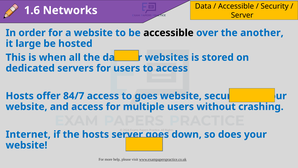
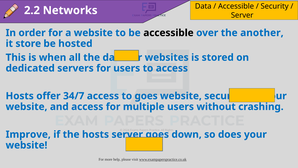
1.6: 1.6 -> 2.2
large: large -> store
84/7: 84/7 -> 34/7
Internet: Internet -> Improve
